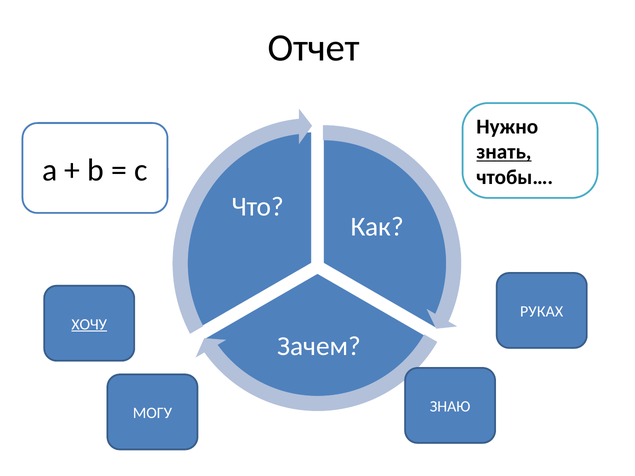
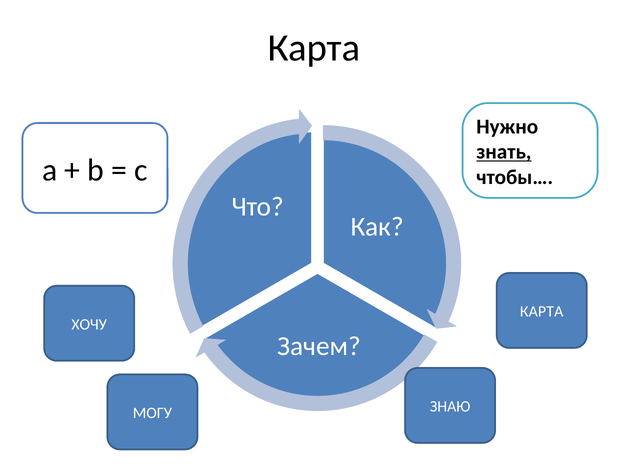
Отчет at (314, 48): Отчет -> Карта
РУКАХ at (542, 312): РУКАХ -> КАРТА
ХОЧУ underline: present -> none
